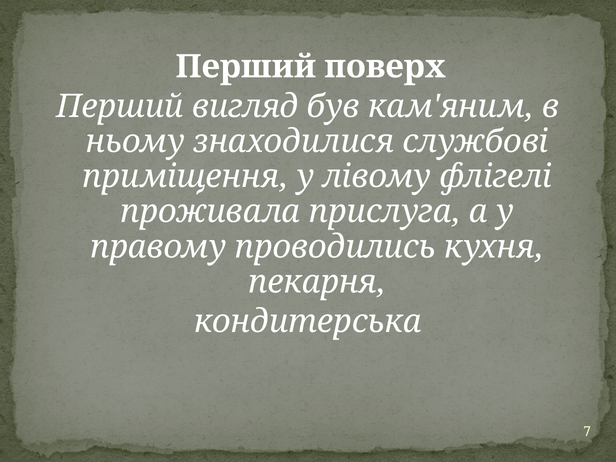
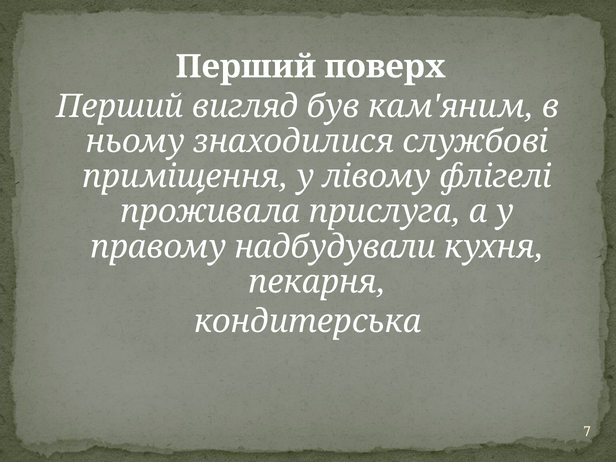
проводились: проводились -> надбудували
